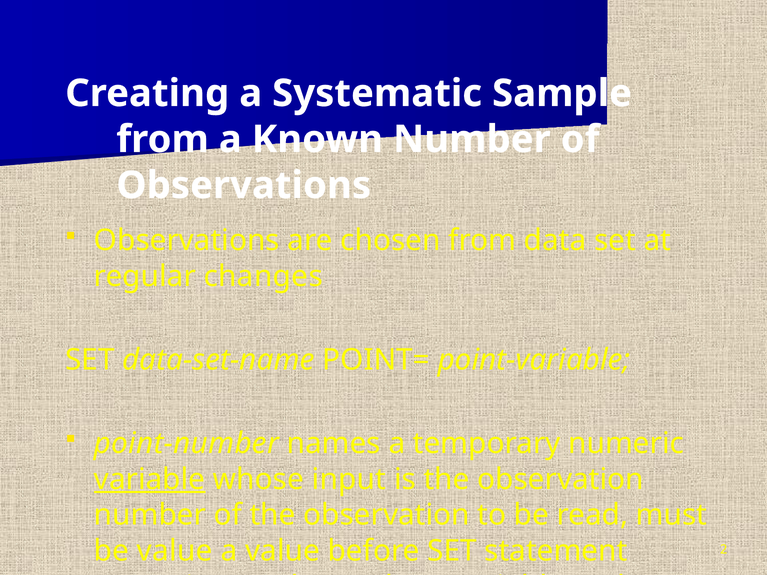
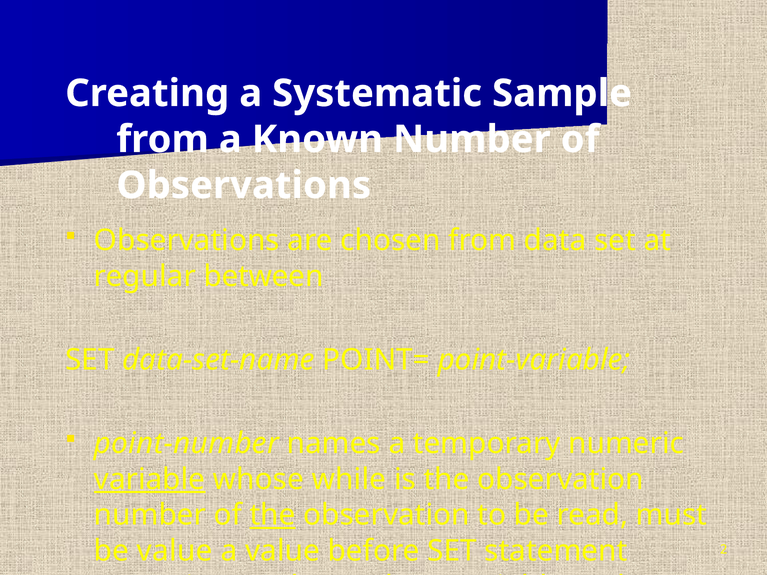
changes: changes -> between
input: input -> while
the at (273, 515) underline: none -> present
